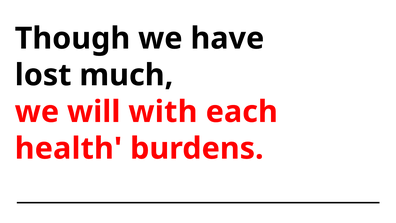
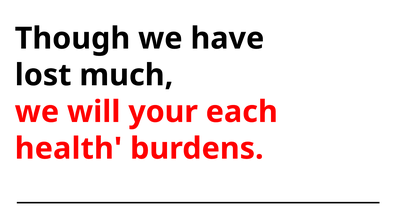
with: with -> your
